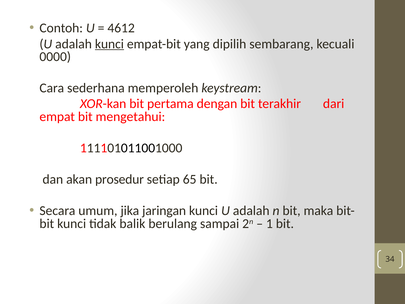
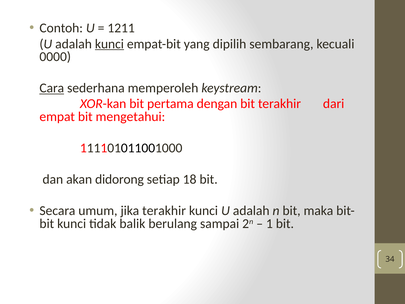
4612: 4612 -> 1211
Cara underline: none -> present
prosedur: prosedur -> didorong
65: 65 -> 18
jika jaringan: jaringan -> terakhir
